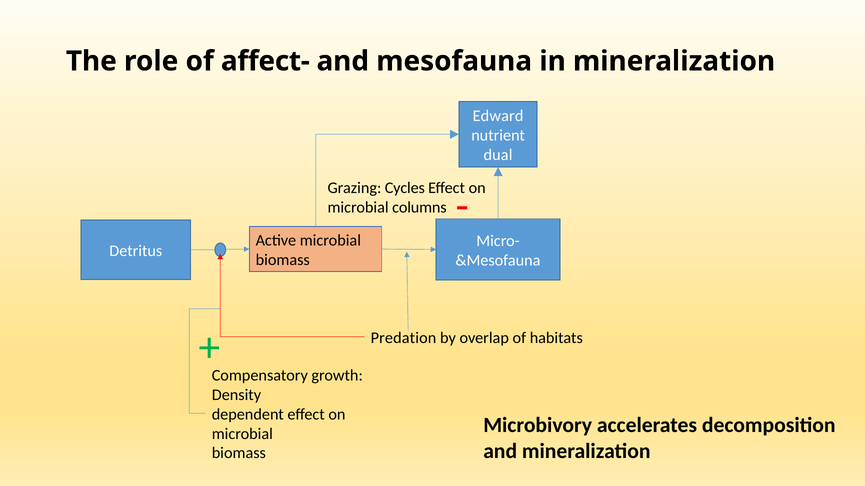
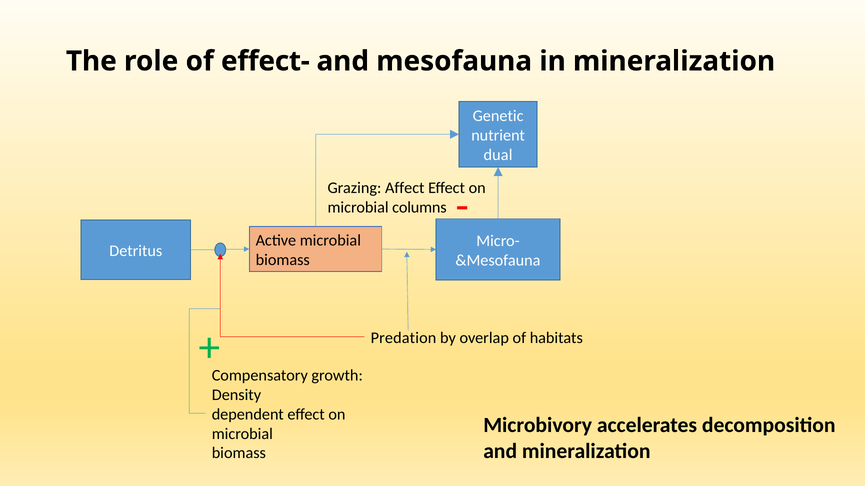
affect-: affect- -> effect-
Edward: Edward -> Genetic
Cycles: Cycles -> Affect
